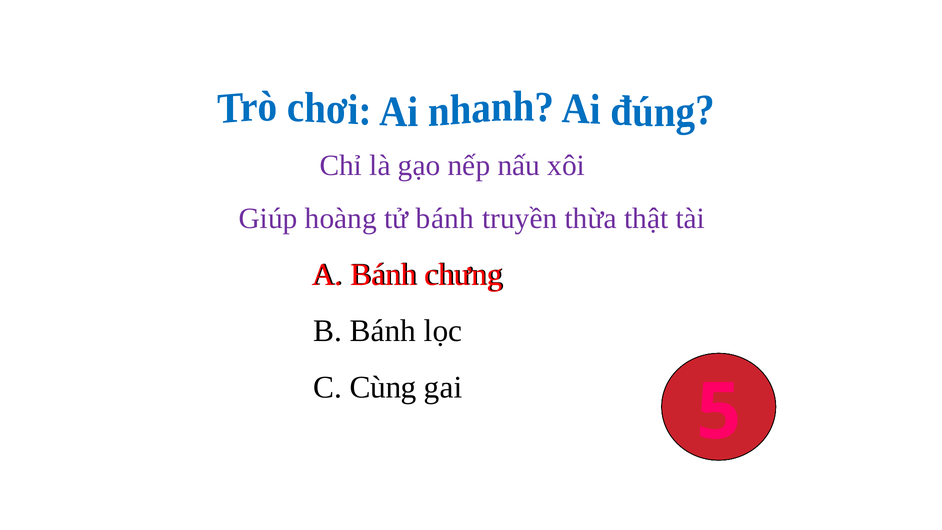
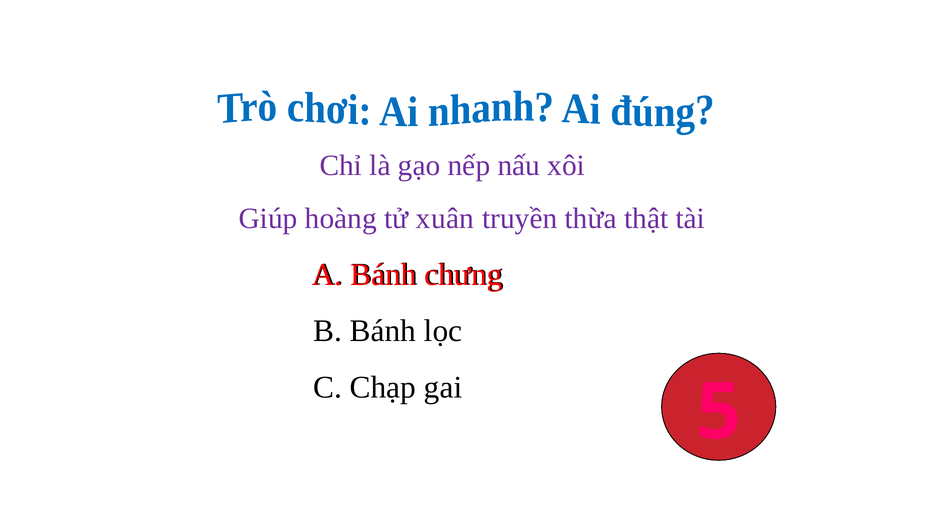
tử bánh: bánh -> xuân
Cùng: Cùng -> Chạp
